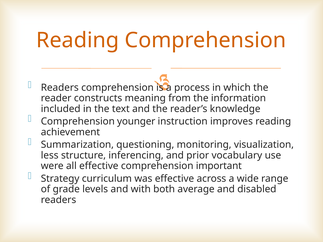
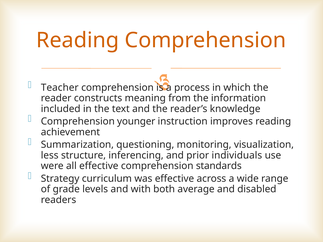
Readers at (60, 88): Readers -> Teacher
vocabulary: vocabulary -> individuals
important: important -> standards
